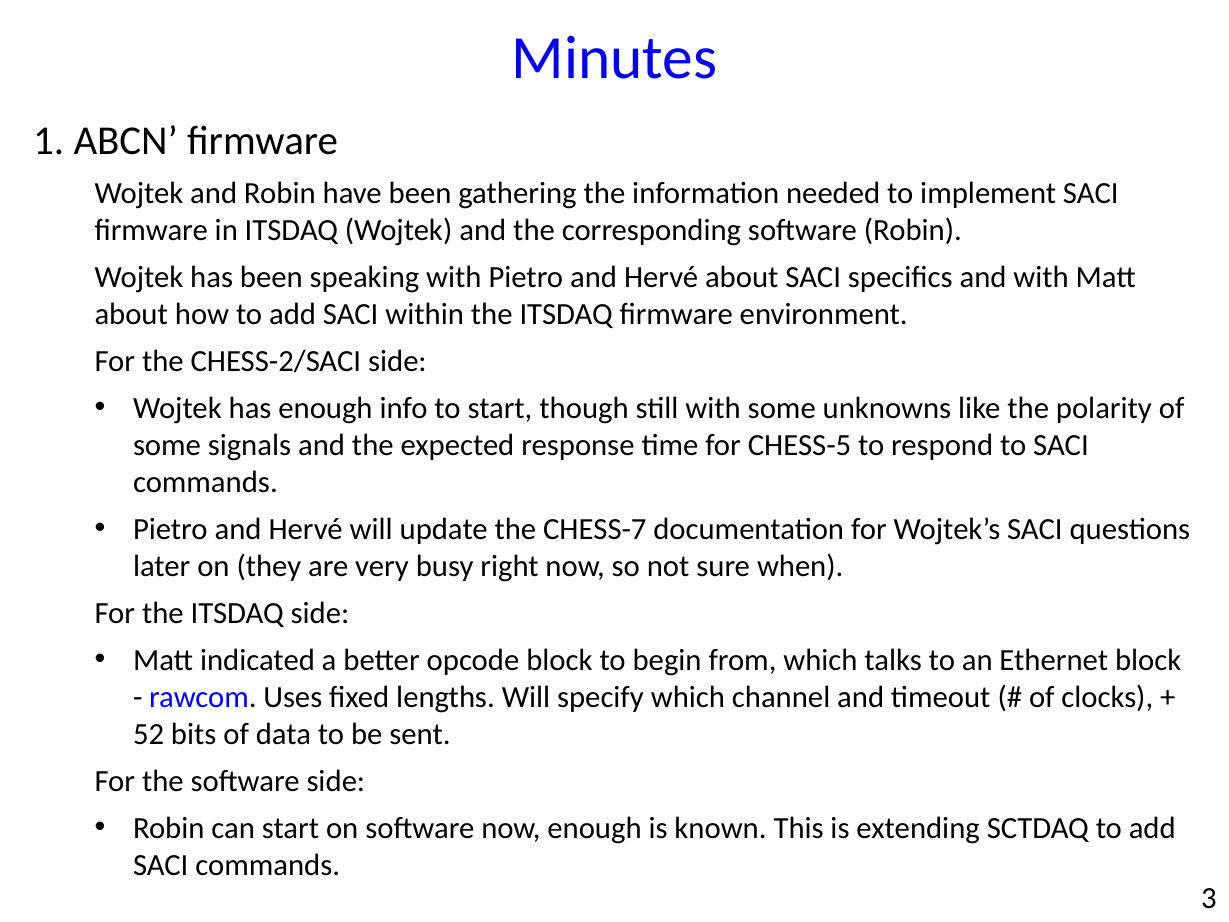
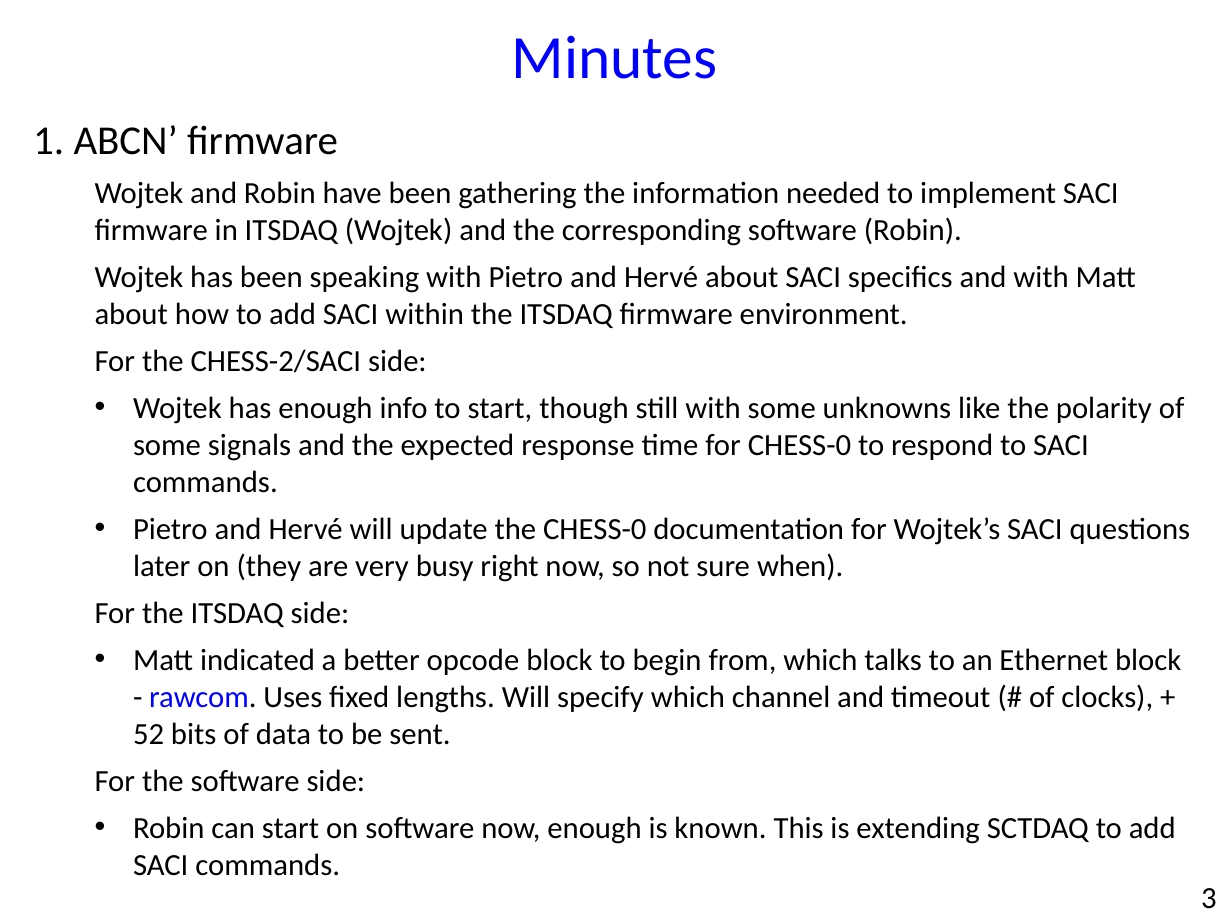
for CHESS-5: CHESS-5 -> CHESS-0
the CHESS-7: CHESS-7 -> CHESS-0
